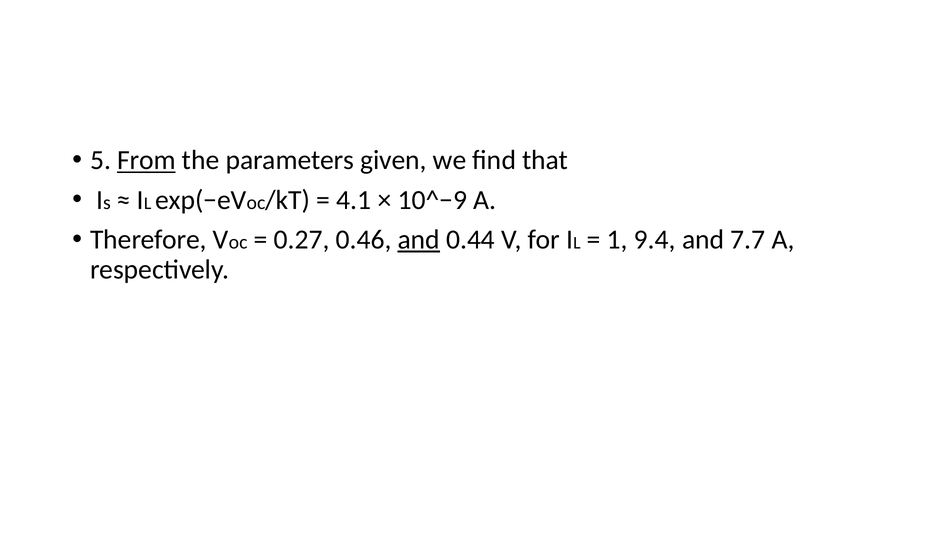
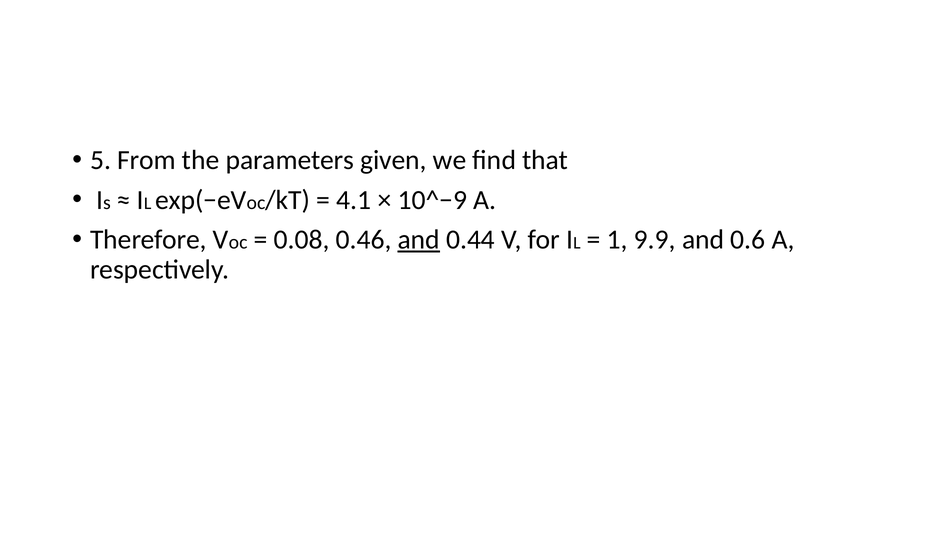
From underline: present -> none
0.27: 0.27 -> 0.08
9.4: 9.4 -> 9.9
7.7: 7.7 -> 0.6
